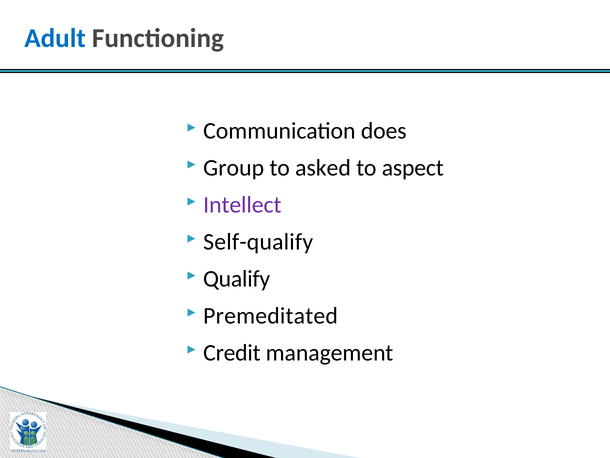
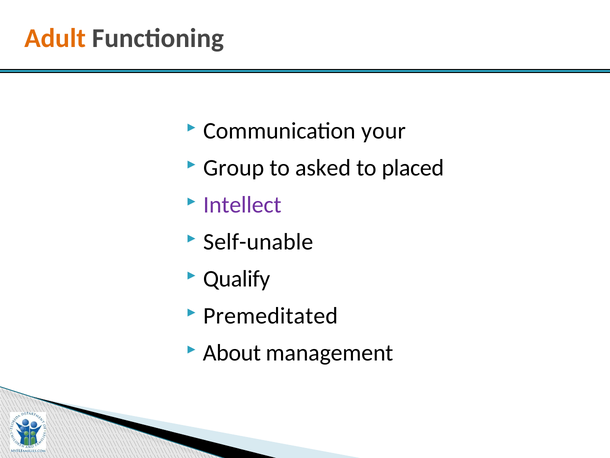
Adult colour: blue -> orange
does: does -> your
aspect: aspect -> placed
Self-qualify: Self-qualify -> Self-unable
Credit: Credit -> About
